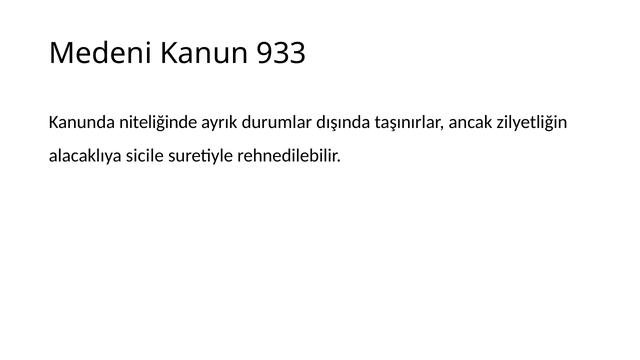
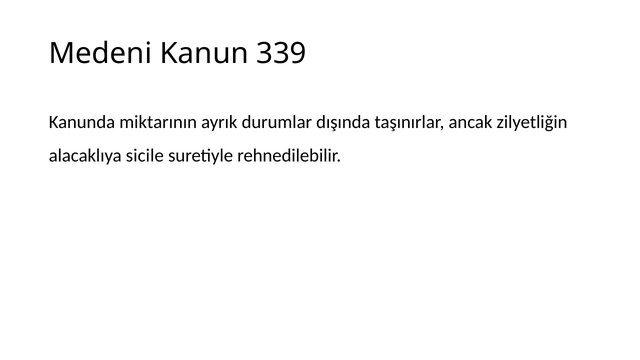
933: 933 -> 339
niteliğinde: niteliğinde -> miktarının
